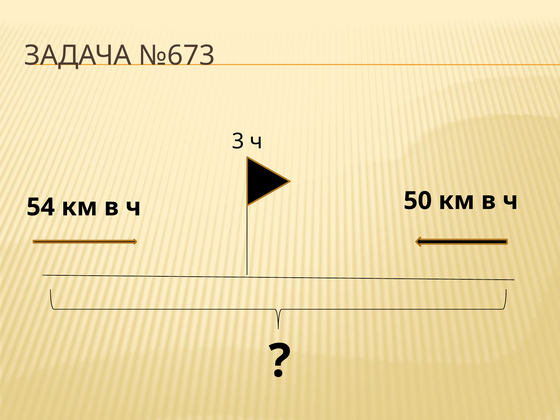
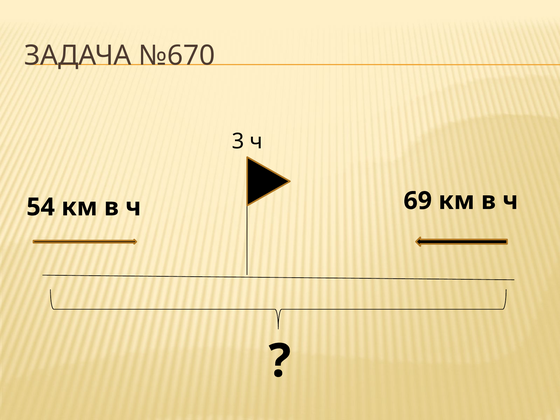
№673: №673 -> №670
50: 50 -> 69
